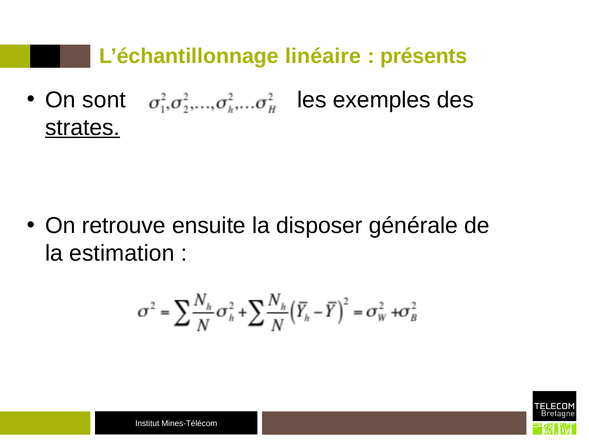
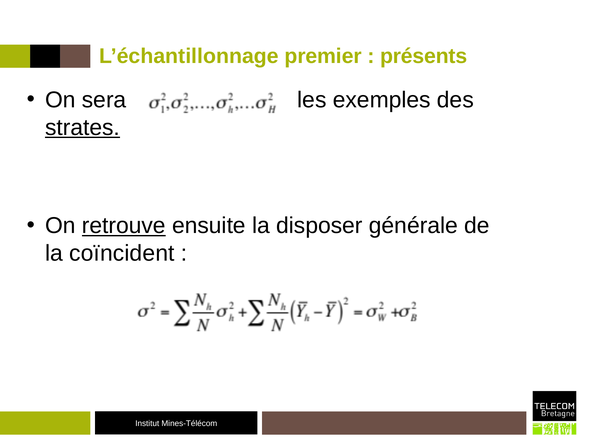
linéaire: linéaire -> premier
sont: sont -> sera
retrouve underline: none -> present
estimation: estimation -> coïncident
